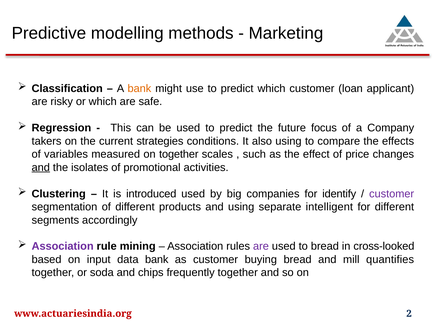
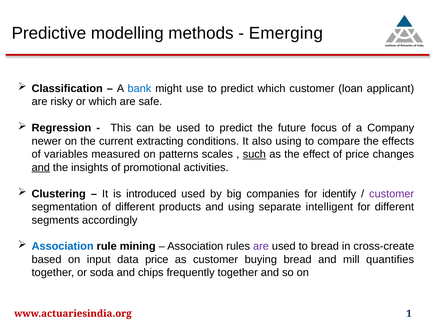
Marketing: Marketing -> Emerging
bank at (139, 88) colour: orange -> blue
takers: takers -> newer
strategies: strategies -> extracting
on together: together -> patterns
such underline: none -> present
isolates: isolates -> insights
Association at (63, 246) colour: purple -> blue
cross-looked: cross-looked -> cross-create
data bank: bank -> price
2: 2 -> 1
